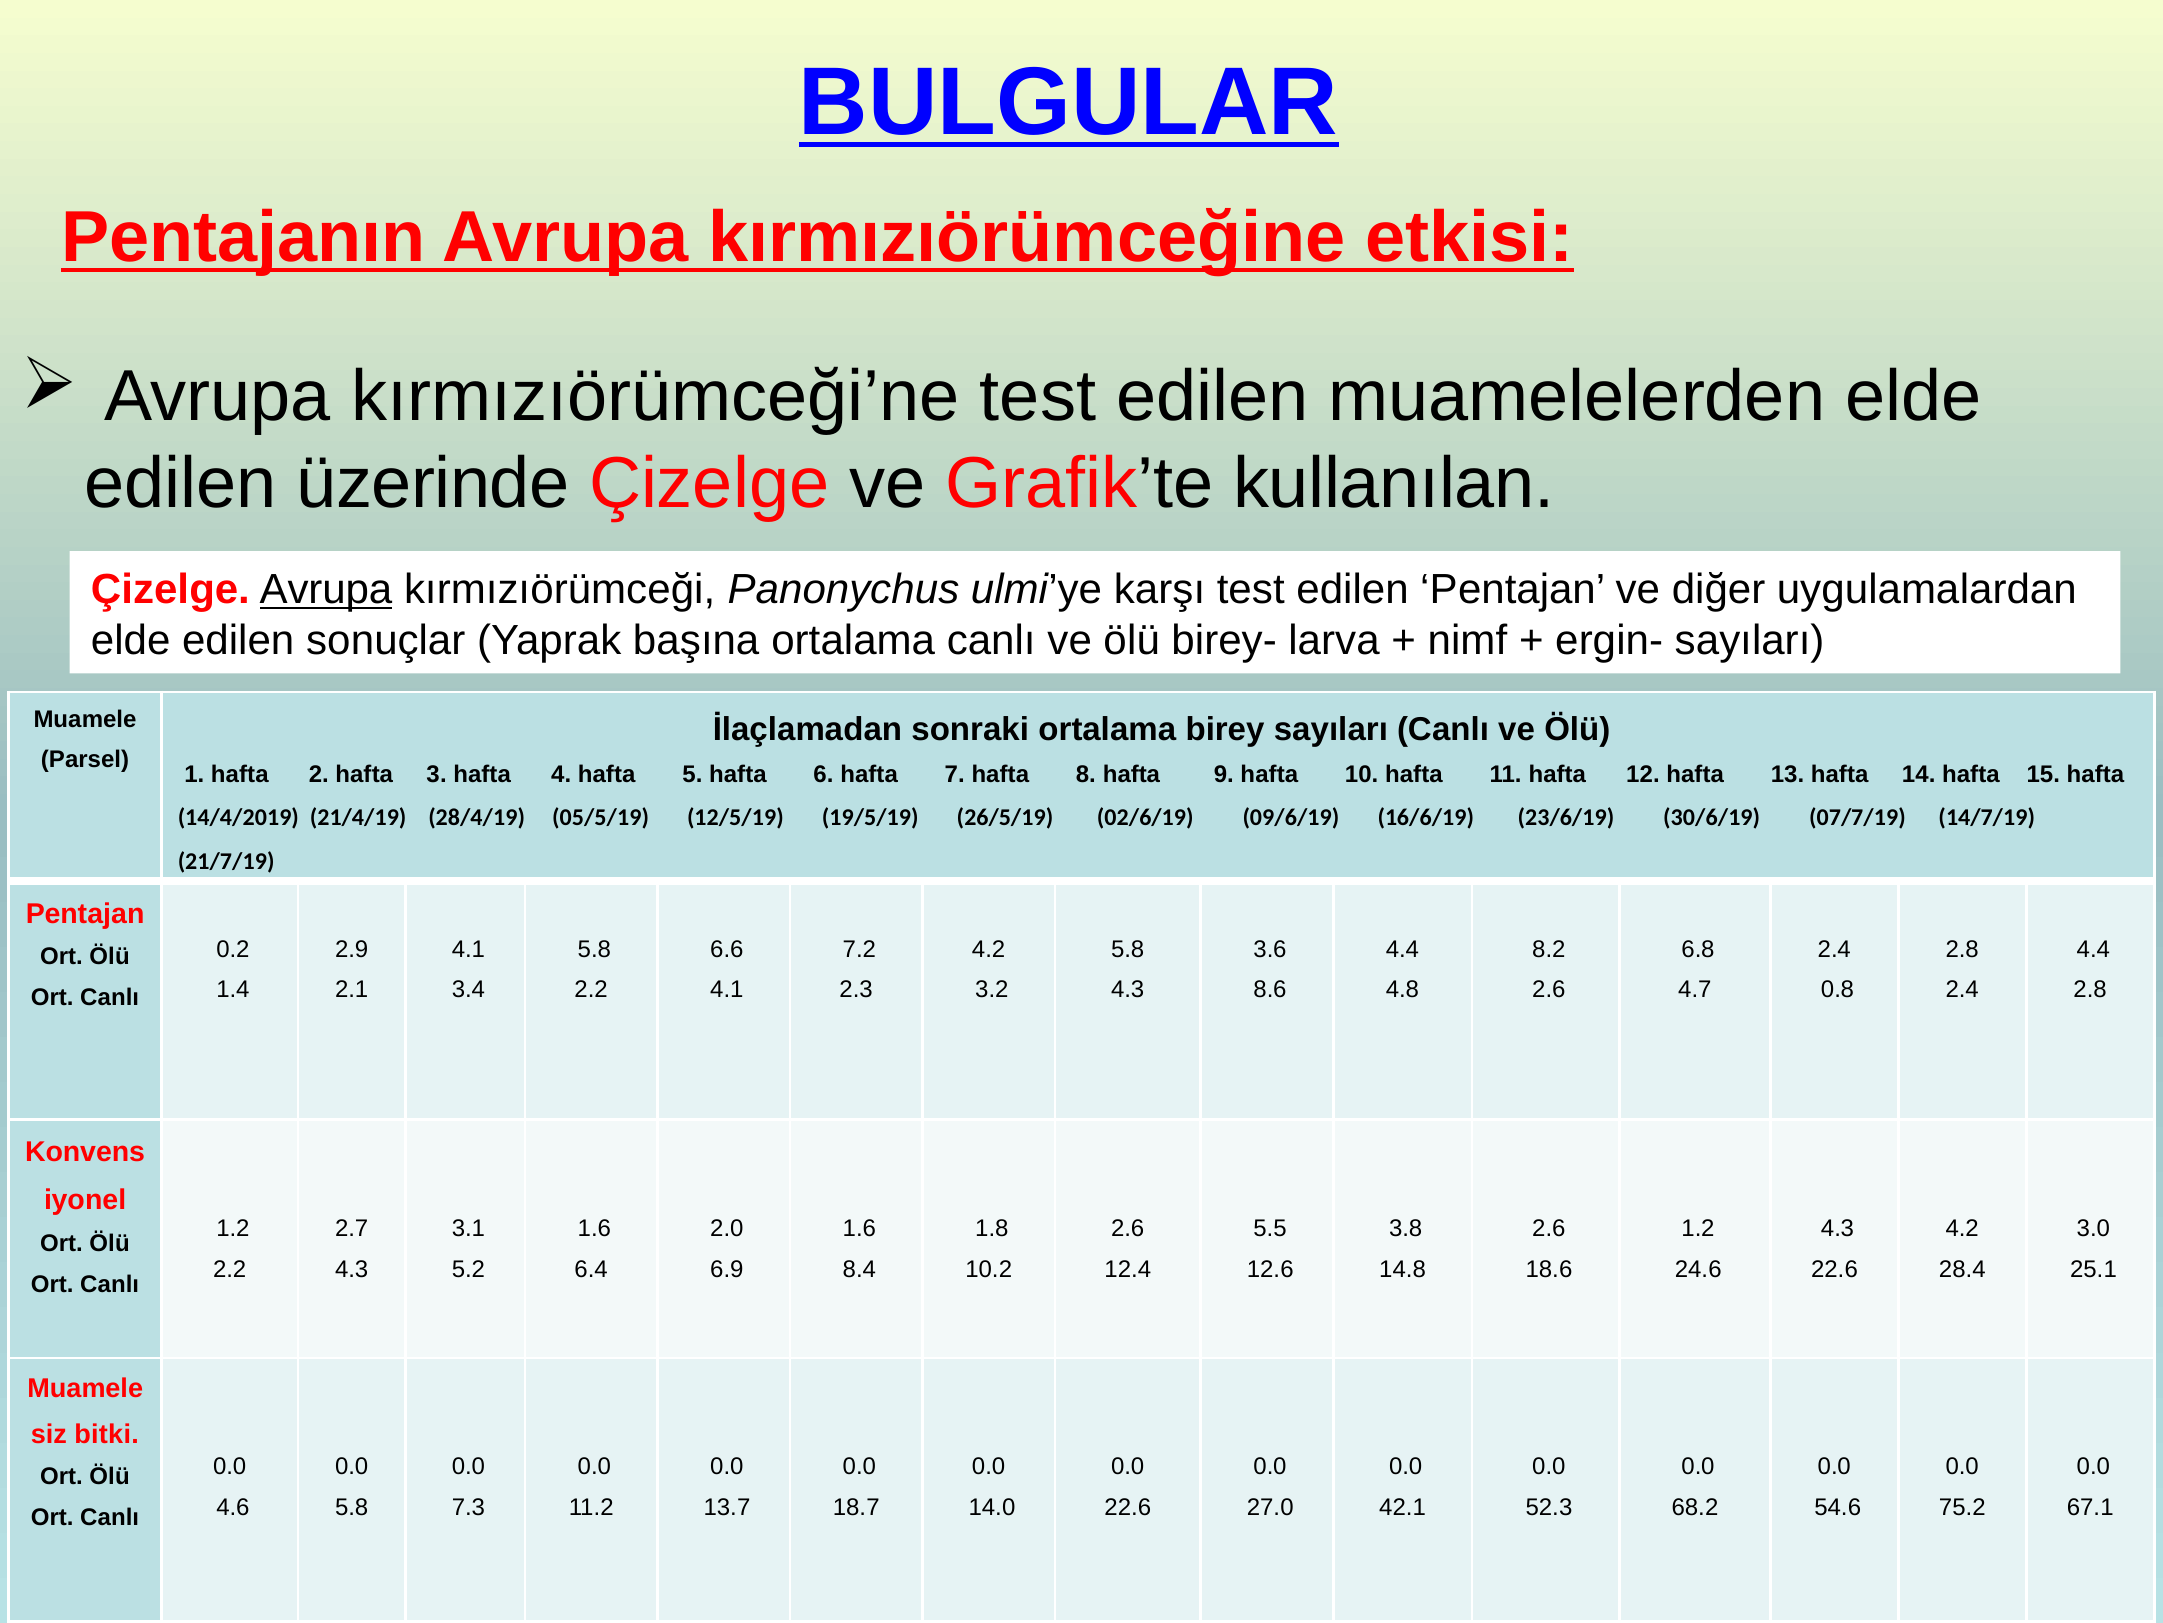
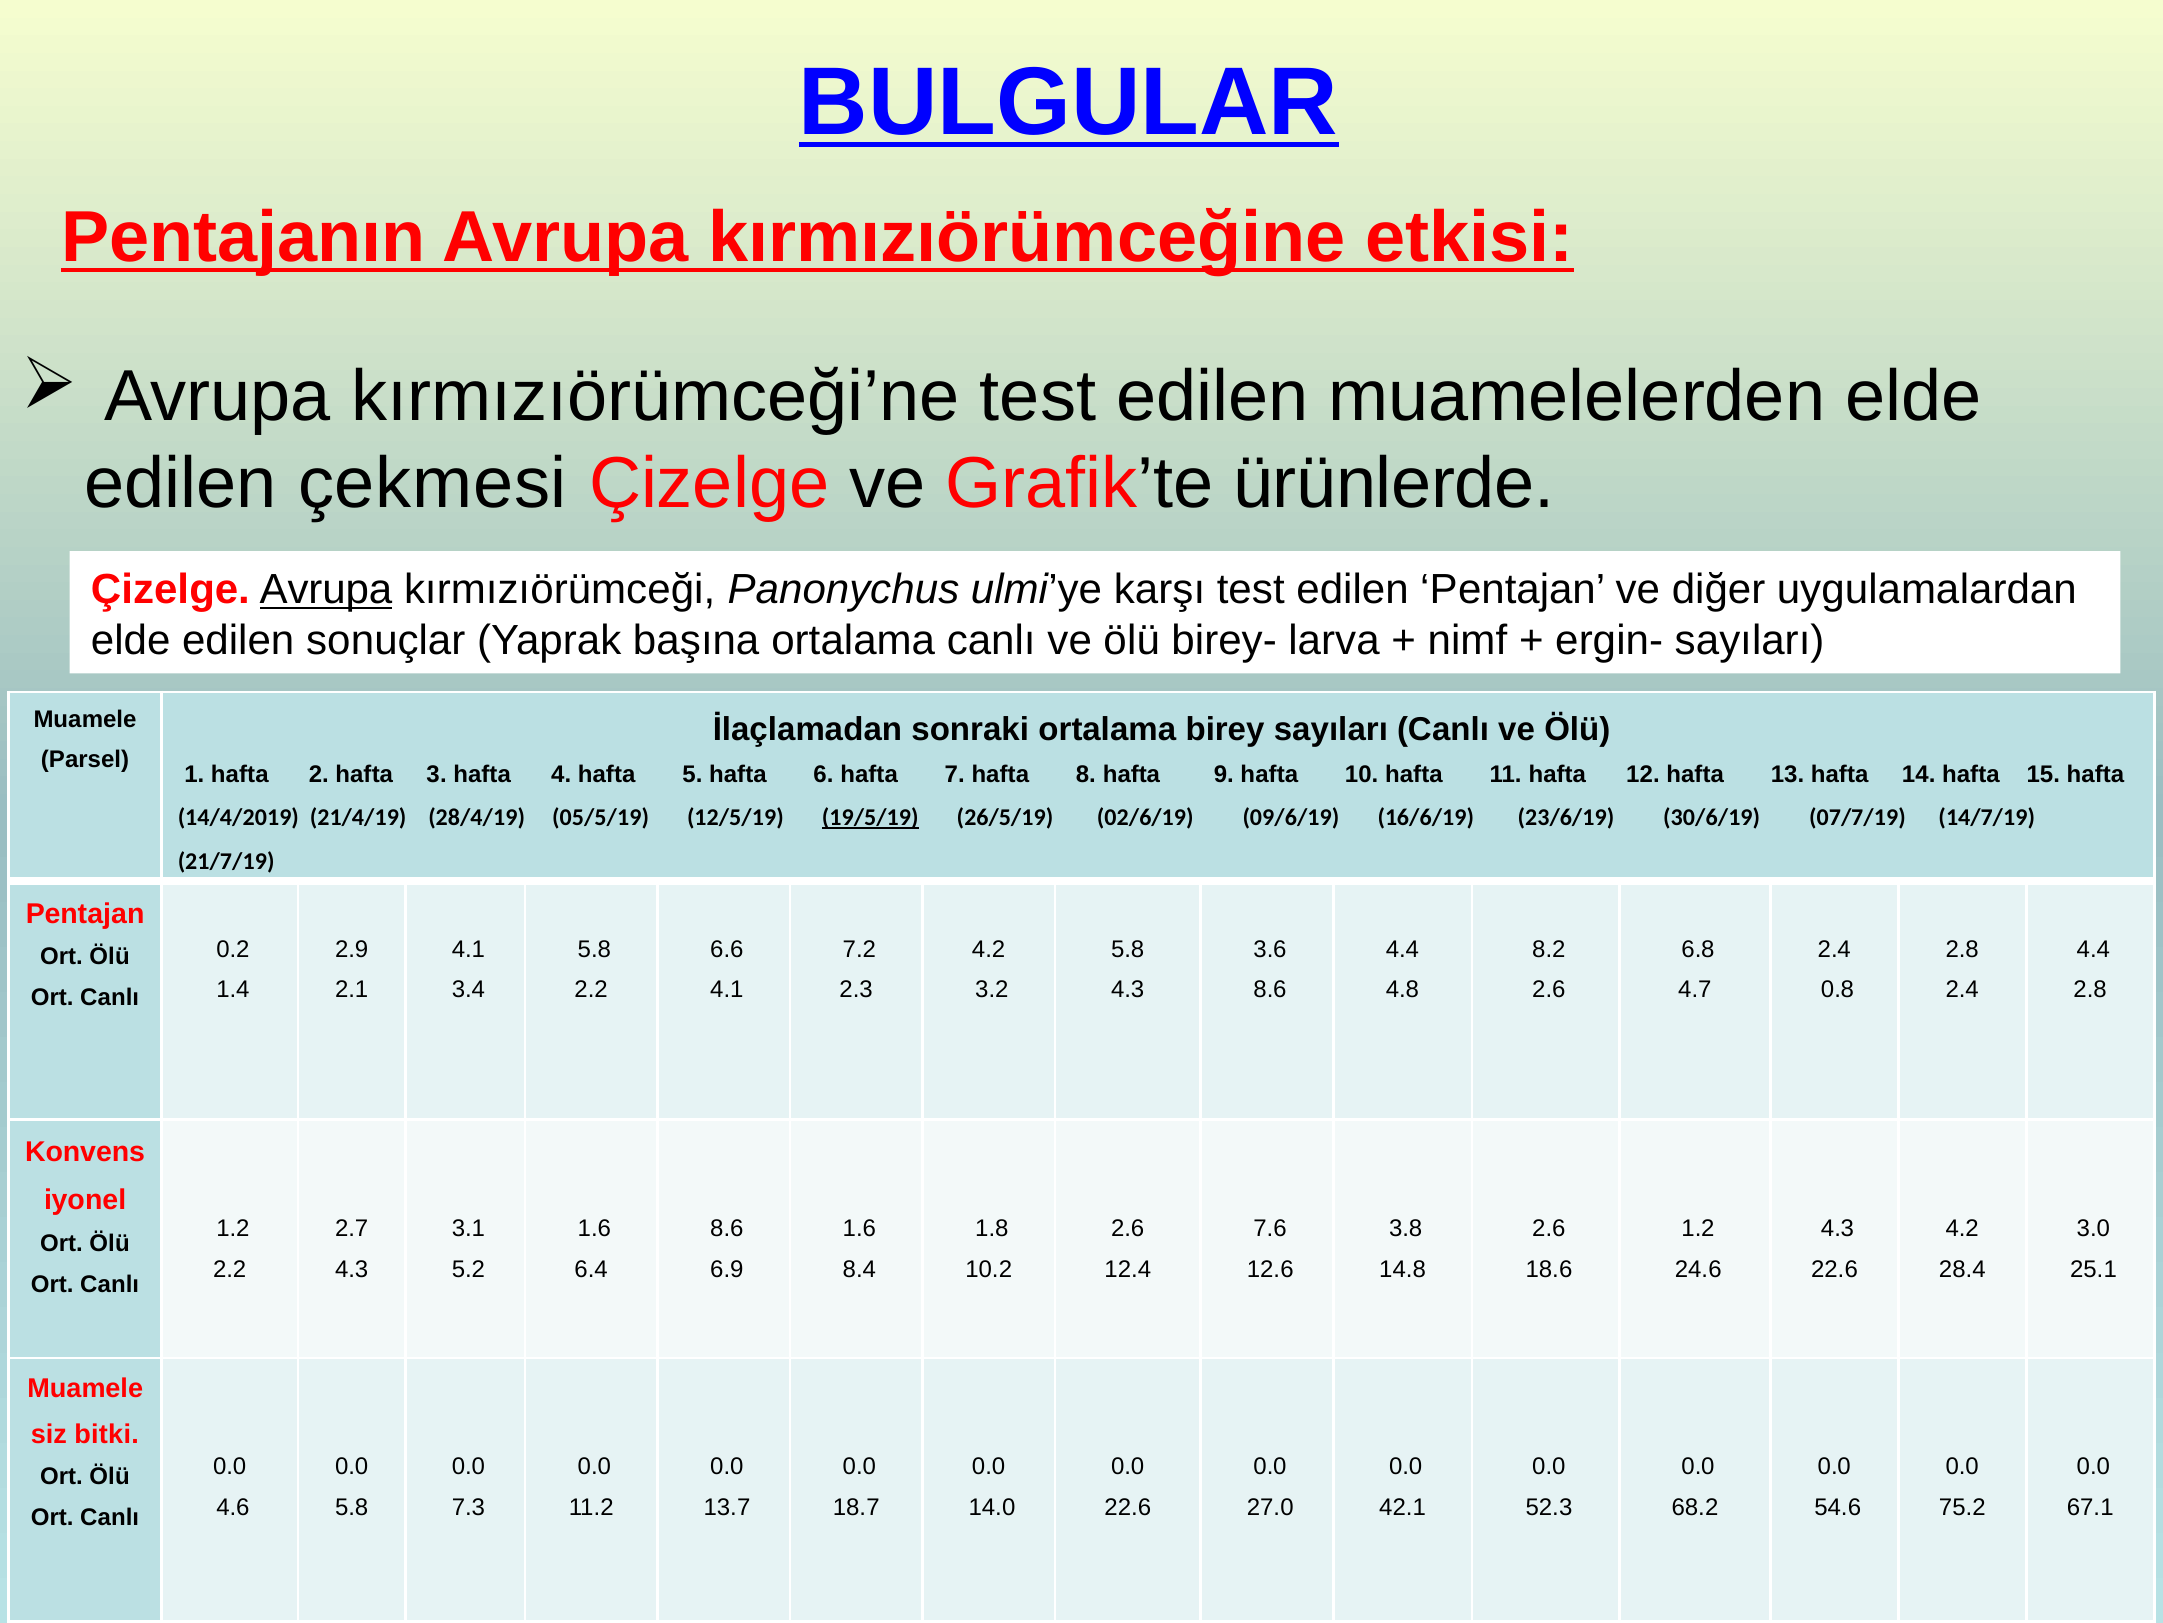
üzerinde: üzerinde -> çekmesi
kullanılan: kullanılan -> ürünlerde
19/5/19 underline: none -> present
2.0 at (727, 1228): 2.0 -> 8.6
5.5: 5.5 -> 7.6
